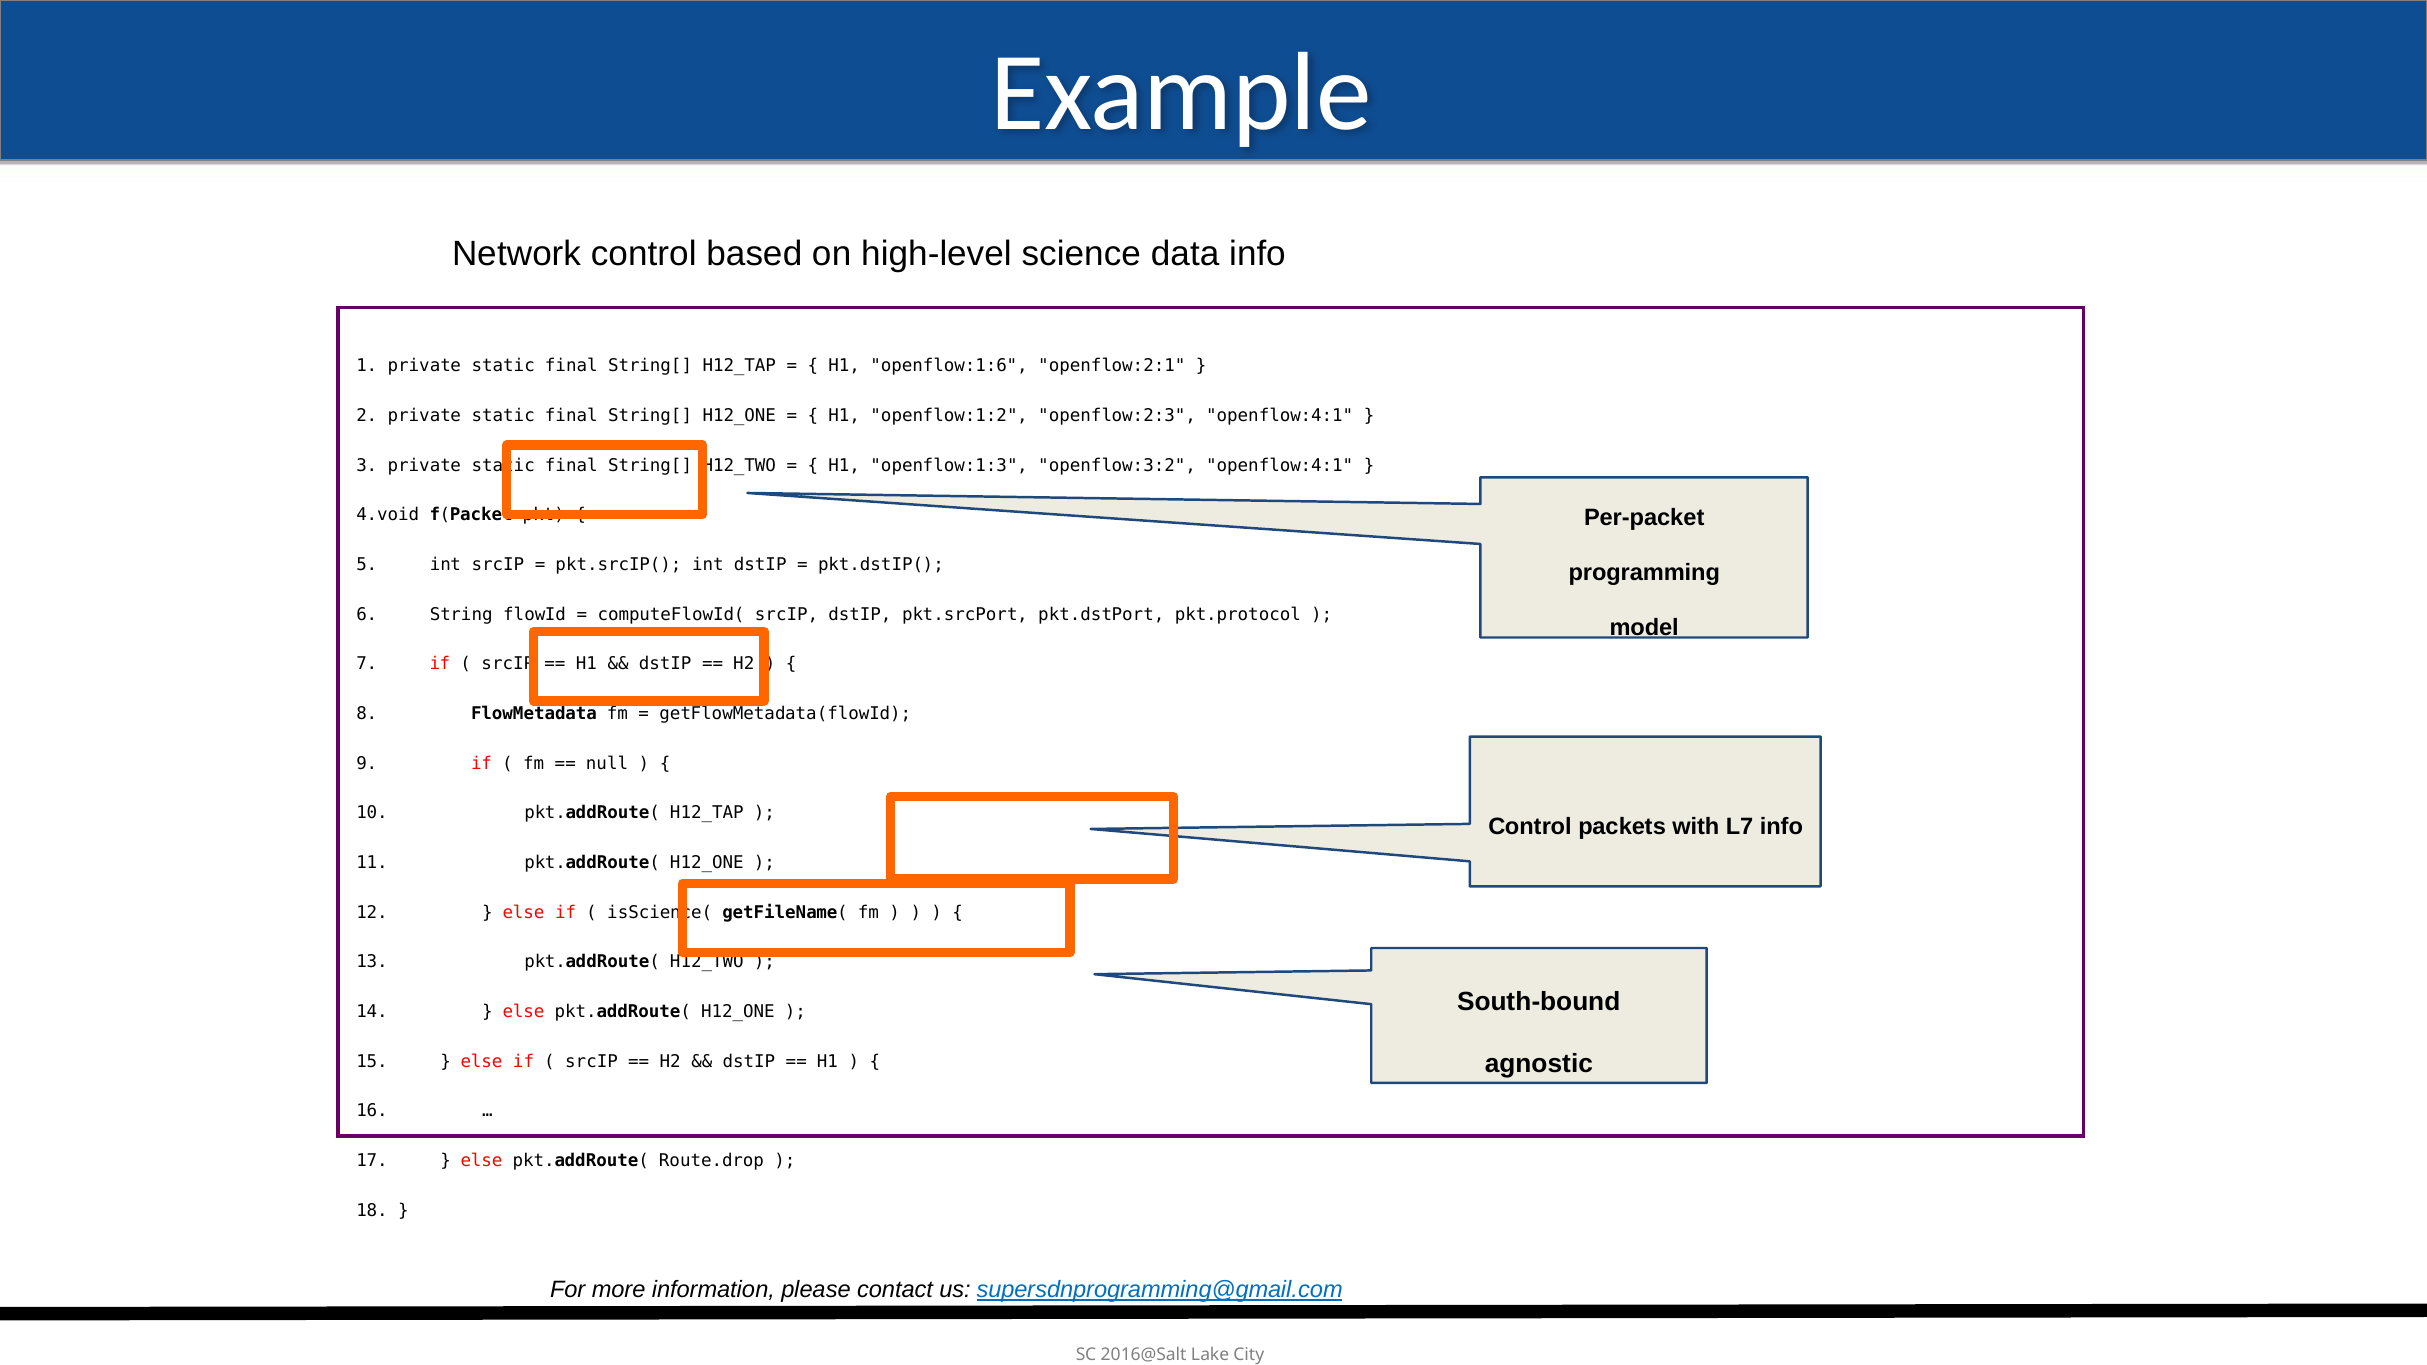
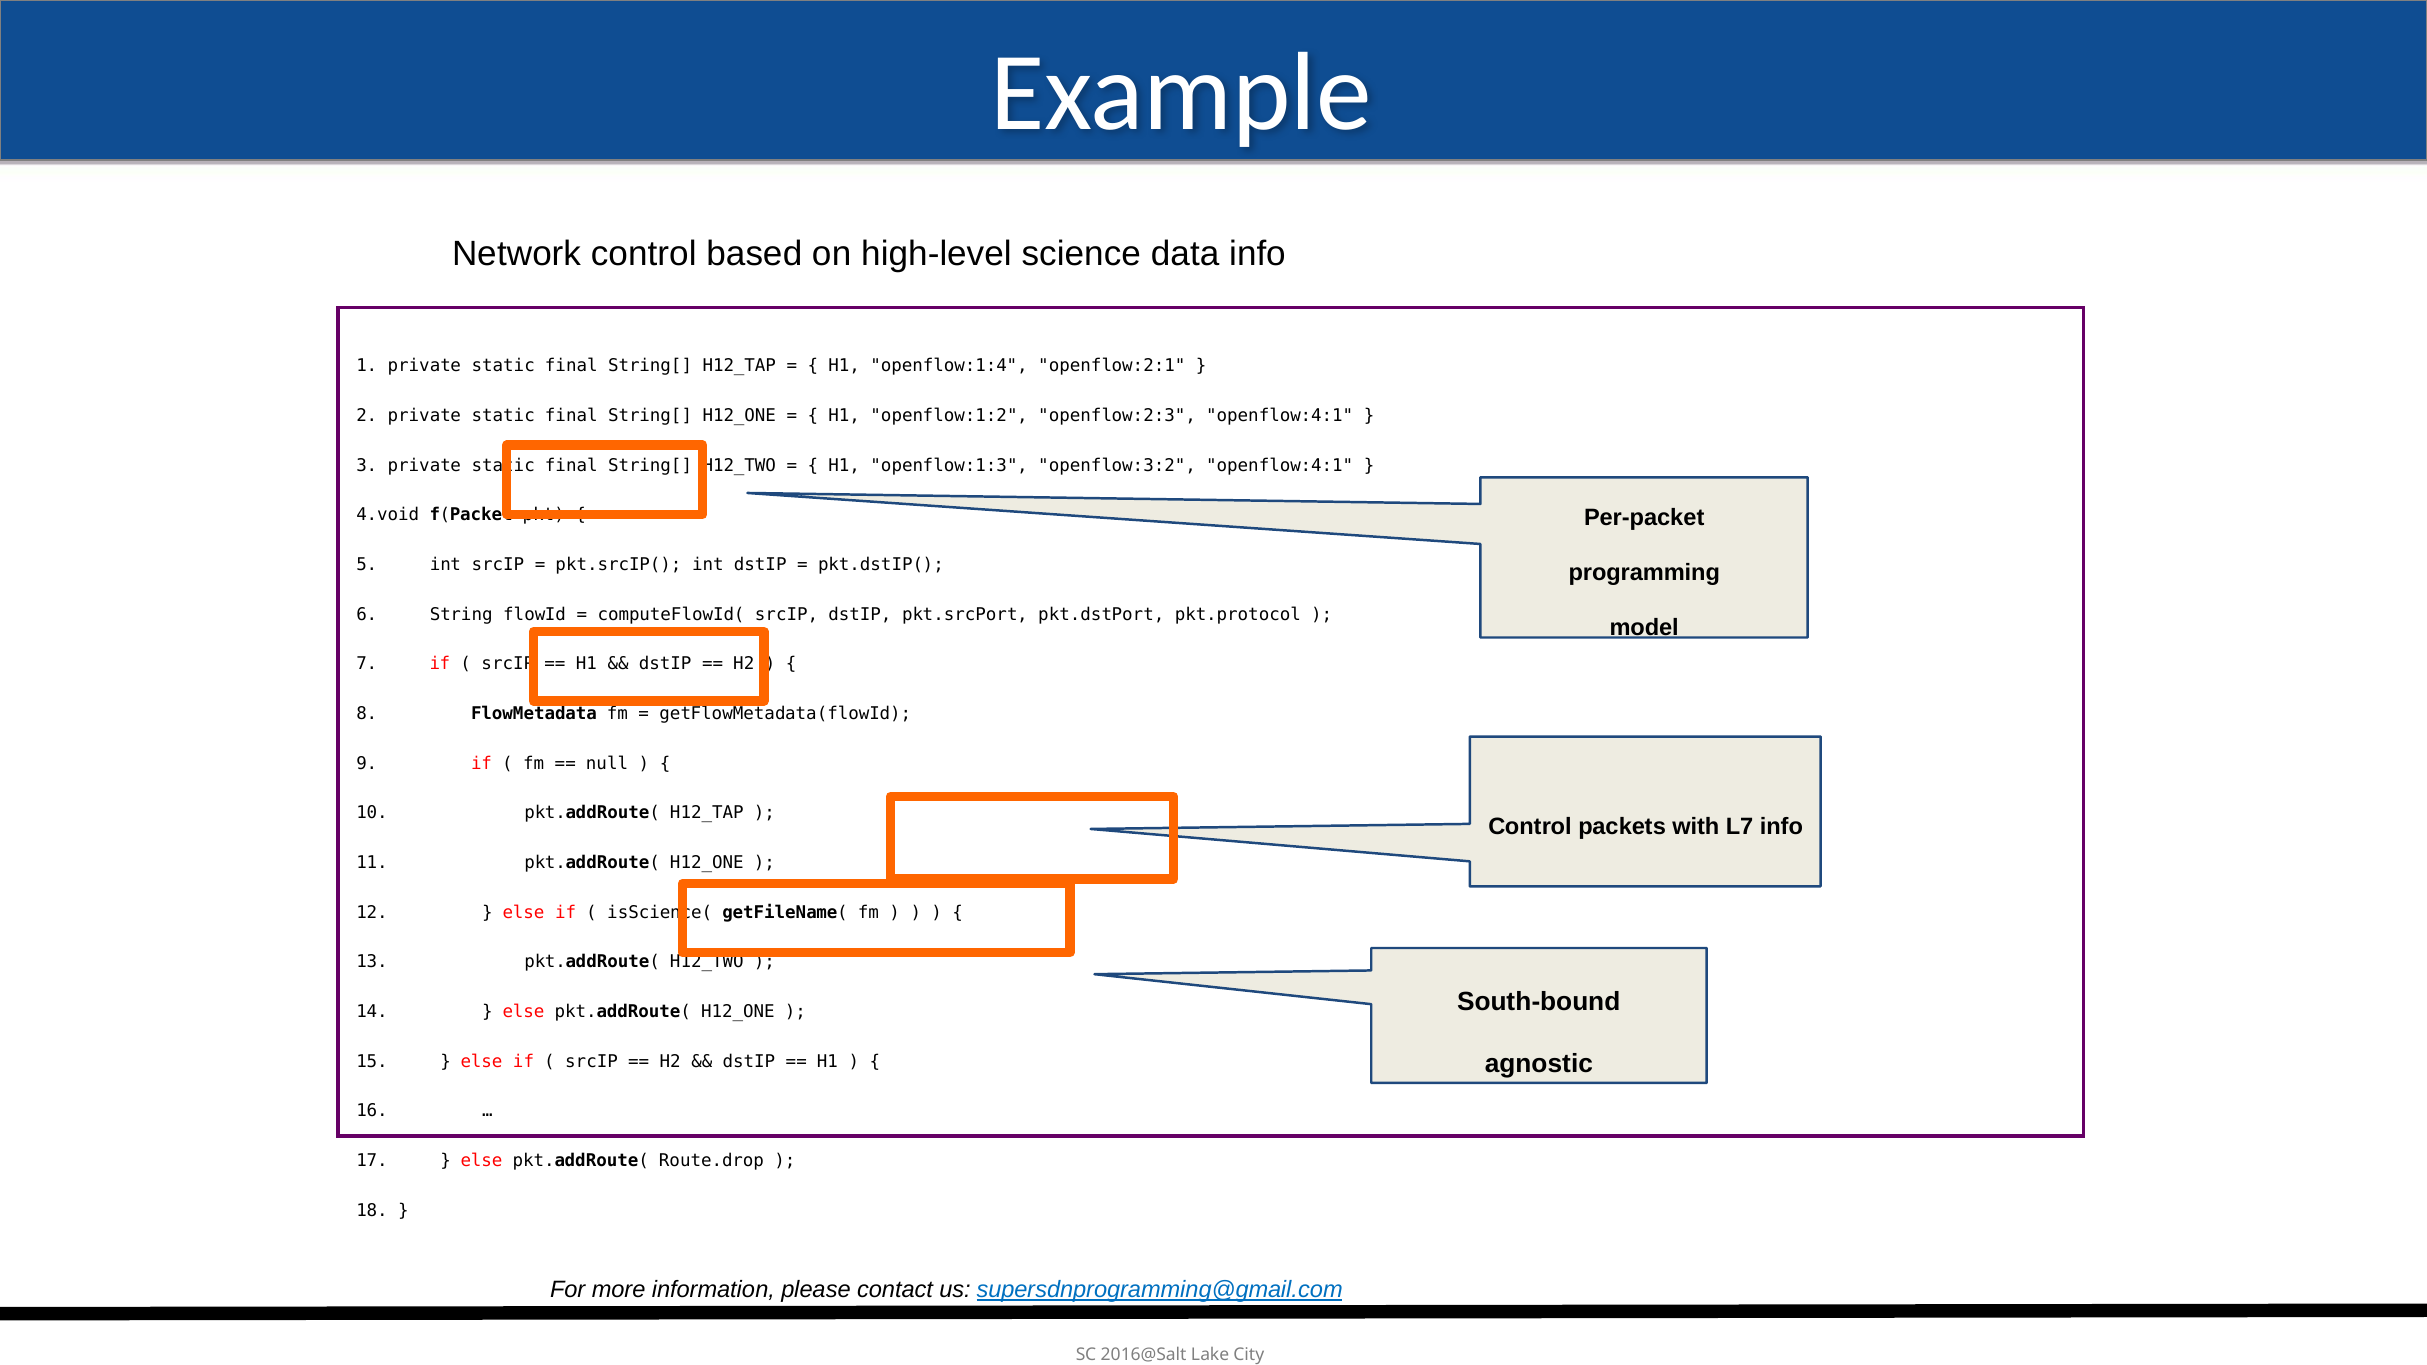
openflow:1:6: openflow:1:6 -> openflow:1:4
